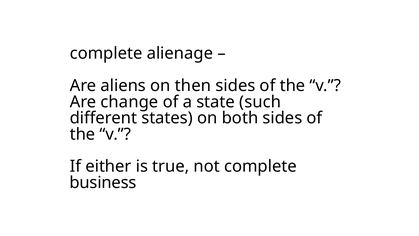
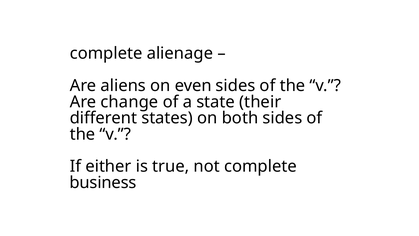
then: then -> even
such: such -> their
